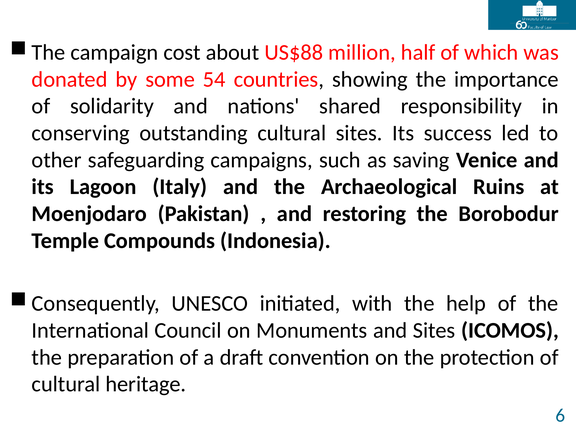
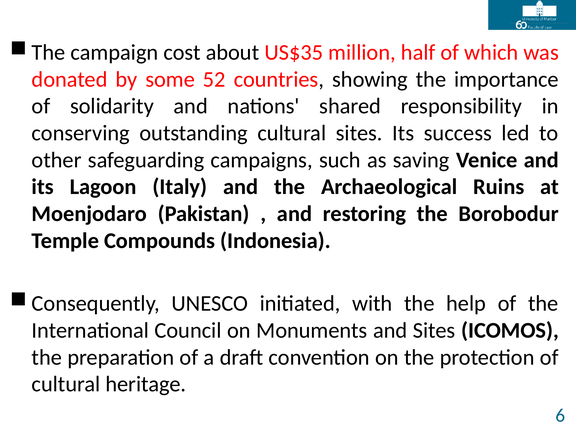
US$88: US$88 -> US$35
54: 54 -> 52
